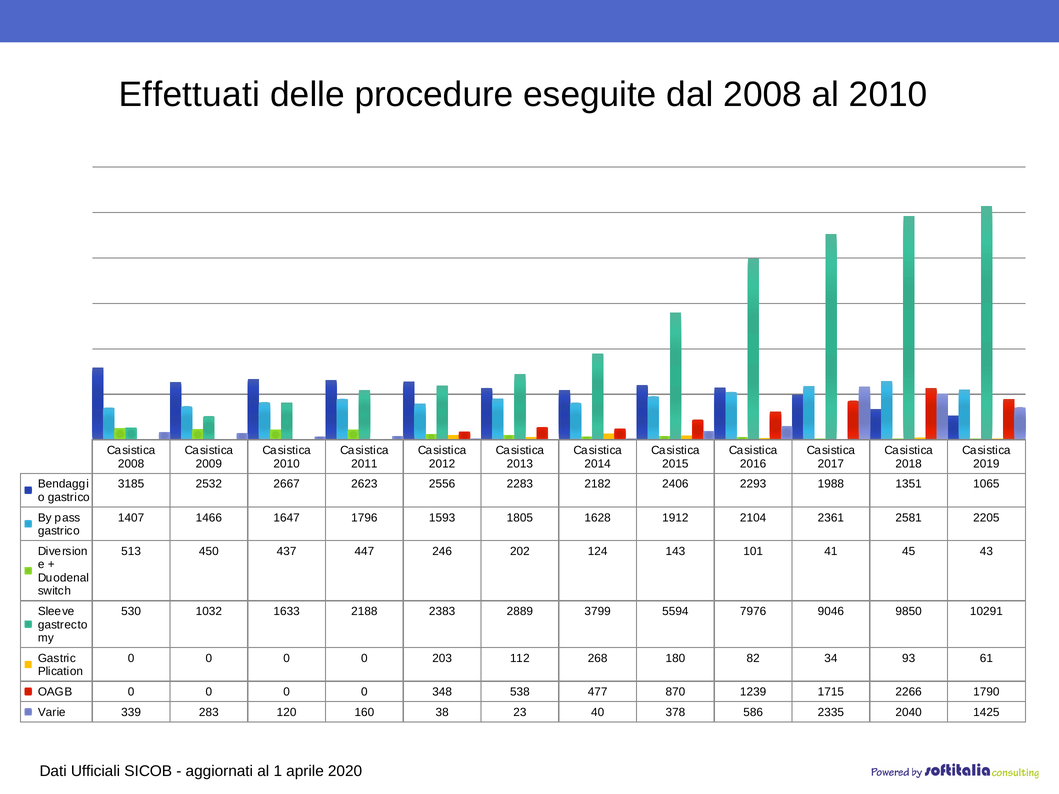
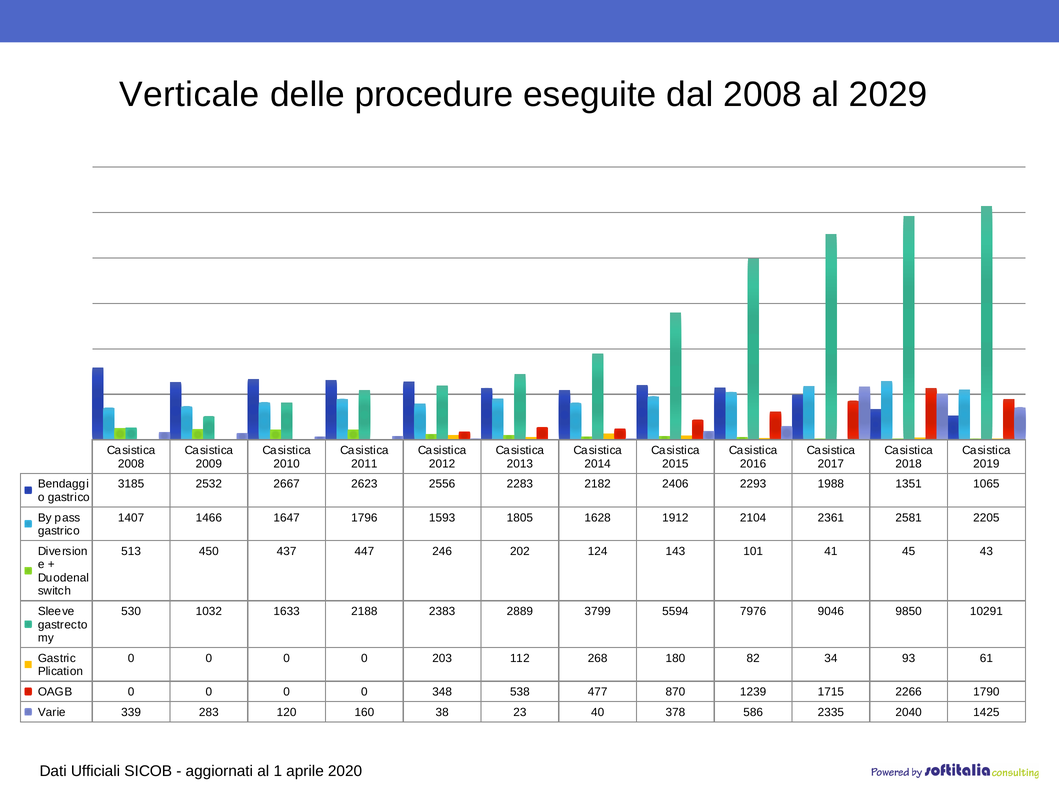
Effettuati: Effettuati -> Verticale
al 2010: 2010 -> 2029
